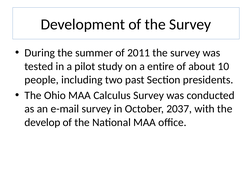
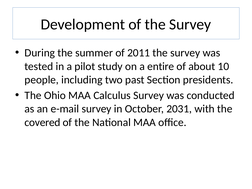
2037: 2037 -> 2031
develop: develop -> covered
